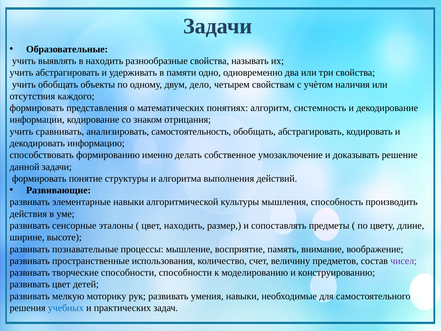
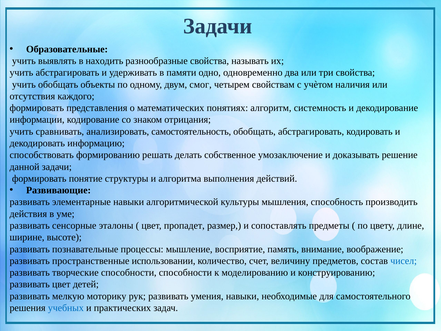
дело: дело -> смог
именно: именно -> решать
цвет находить: находить -> пропадет
использования: использования -> использовании
чисел colour: purple -> blue
